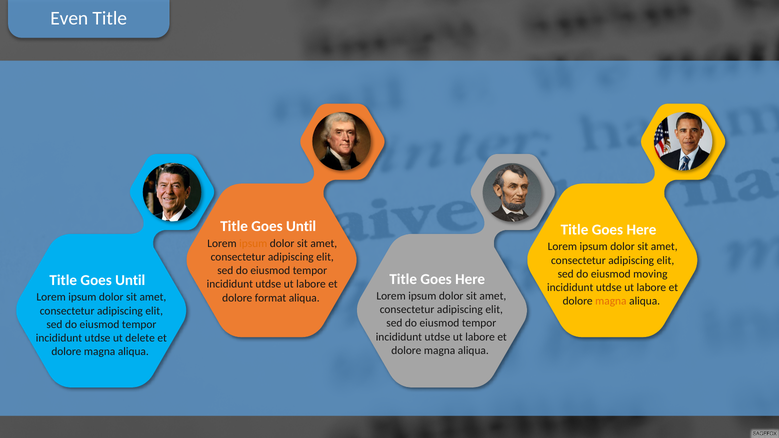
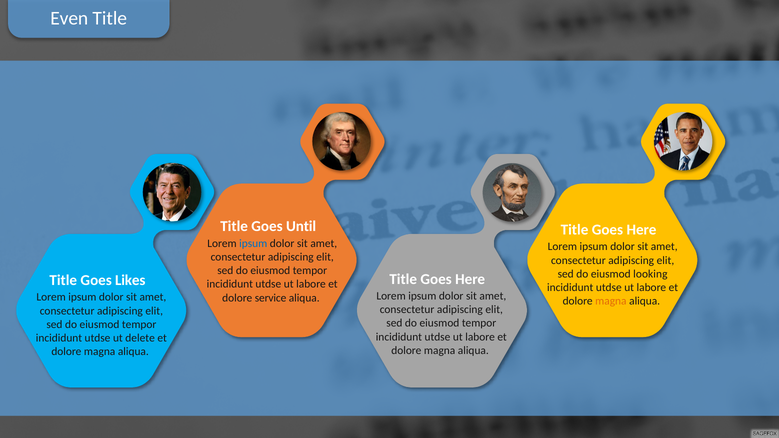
ipsum at (253, 243) colour: orange -> blue
moving: moving -> looking
Until at (130, 280): Until -> Likes
format: format -> service
